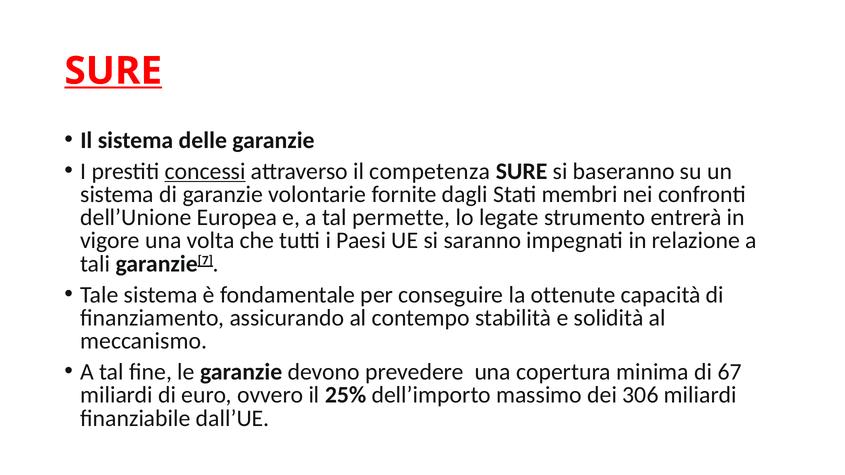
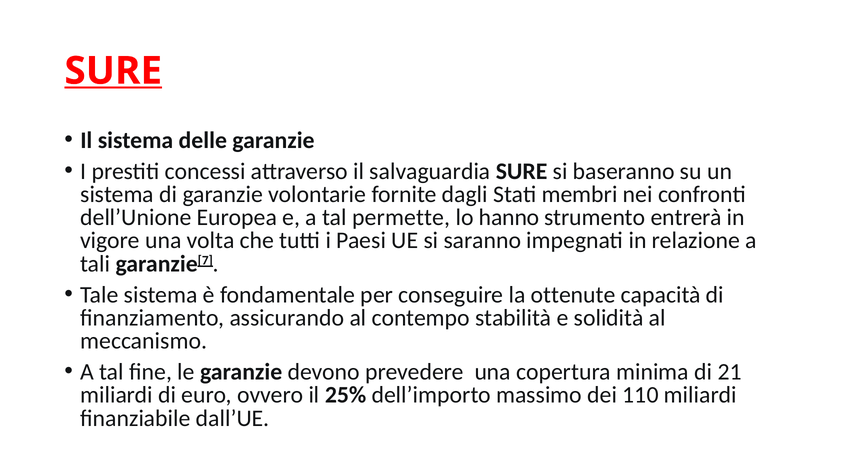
concessi underline: present -> none
competenza: competenza -> salvaguardia
legate: legate -> hanno
67: 67 -> 21
306: 306 -> 110
